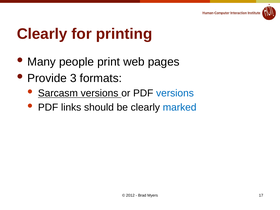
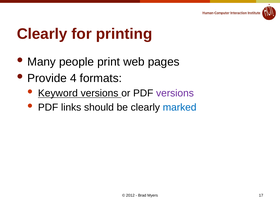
3: 3 -> 4
Sarcasm: Sarcasm -> Keyword
versions at (175, 93) colour: blue -> purple
